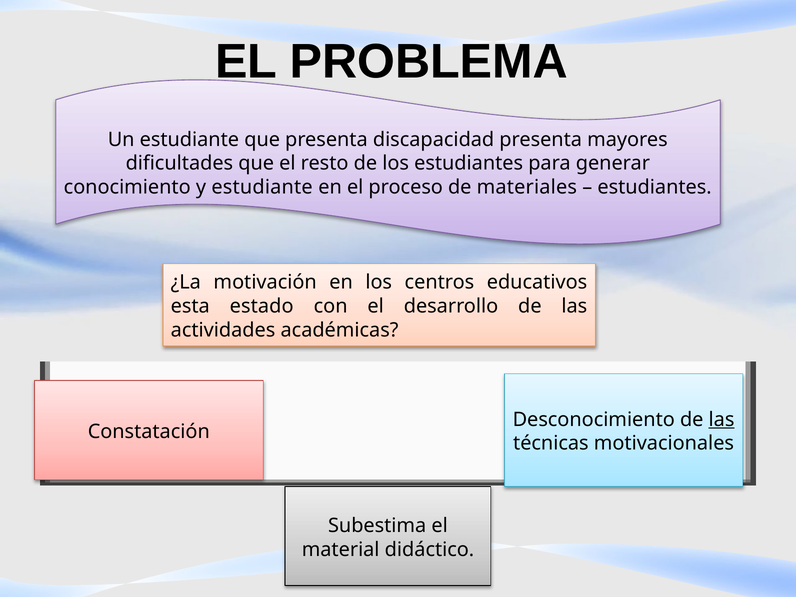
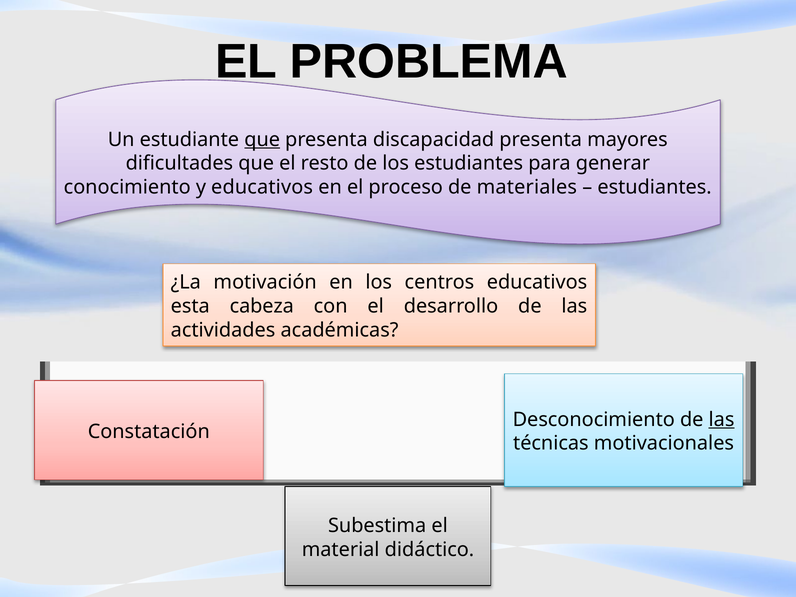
que at (262, 139) underline: none -> present
y estudiante: estudiante -> educativos
estado: estado -> cabeza
